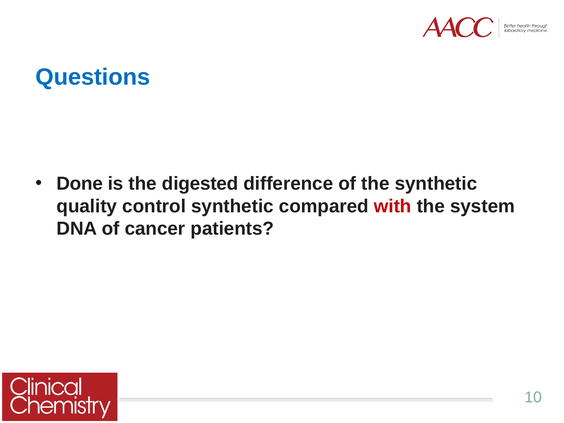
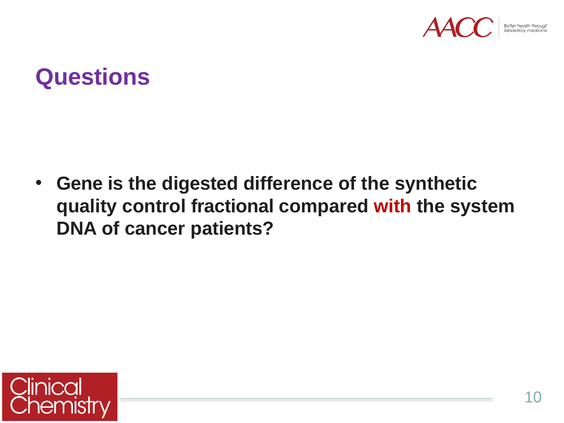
Questions colour: blue -> purple
Done: Done -> Gene
control synthetic: synthetic -> fractional
